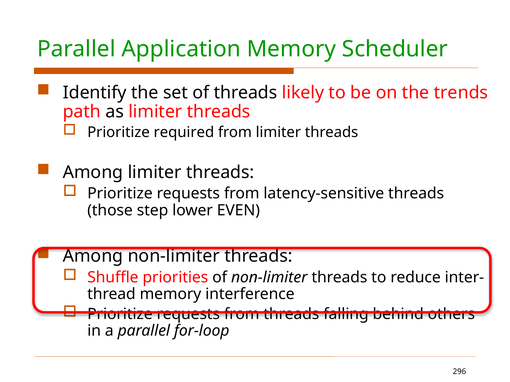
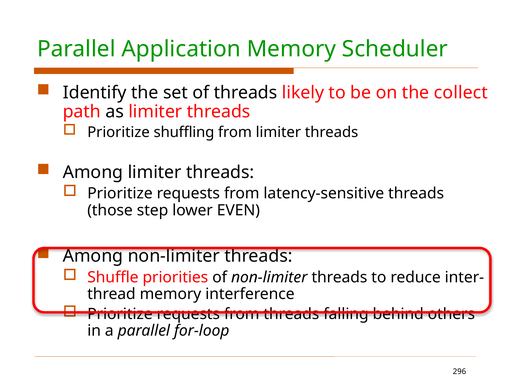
trends: trends -> collect
required: required -> shuffling
